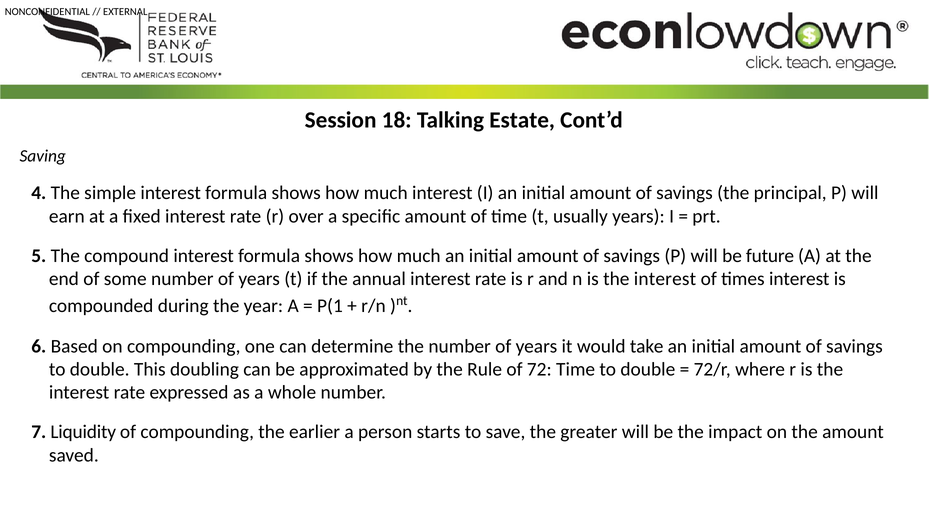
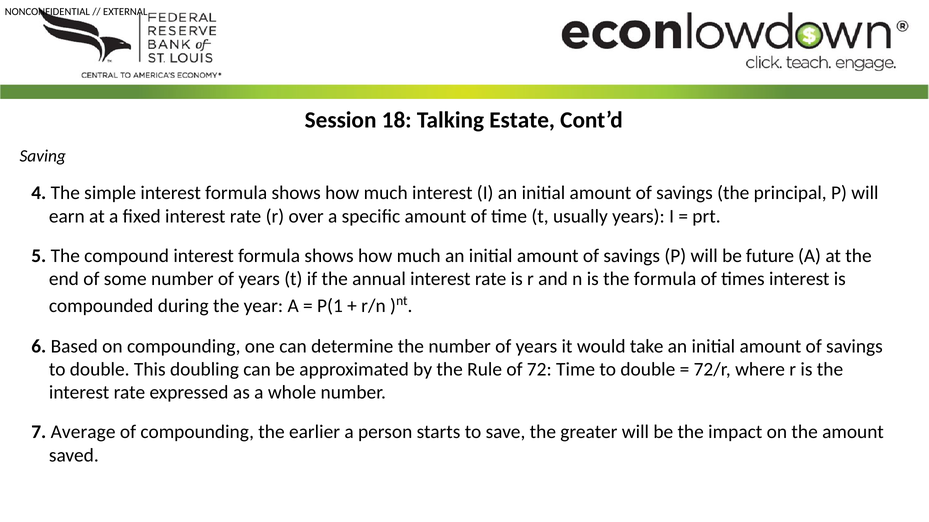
n is the interest: interest -> formula
Liquidity: Liquidity -> Average
